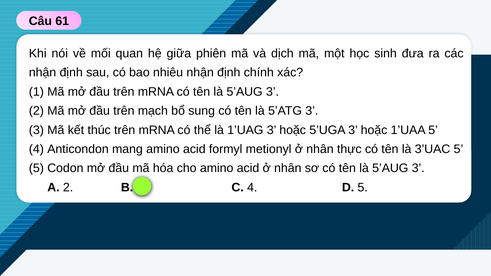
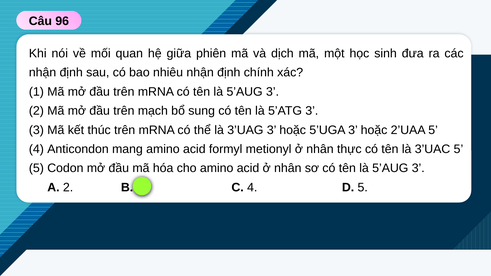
61: 61 -> 96
1’UAG: 1’UAG -> 3’UAG
1’UAA: 1’UAA -> 2’UAA
